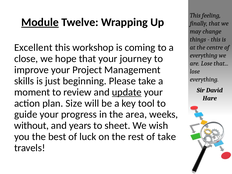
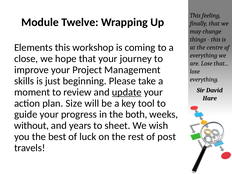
Module underline: present -> none
Excellent: Excellent -> Elements
area: area -> both
of take: take -> post
